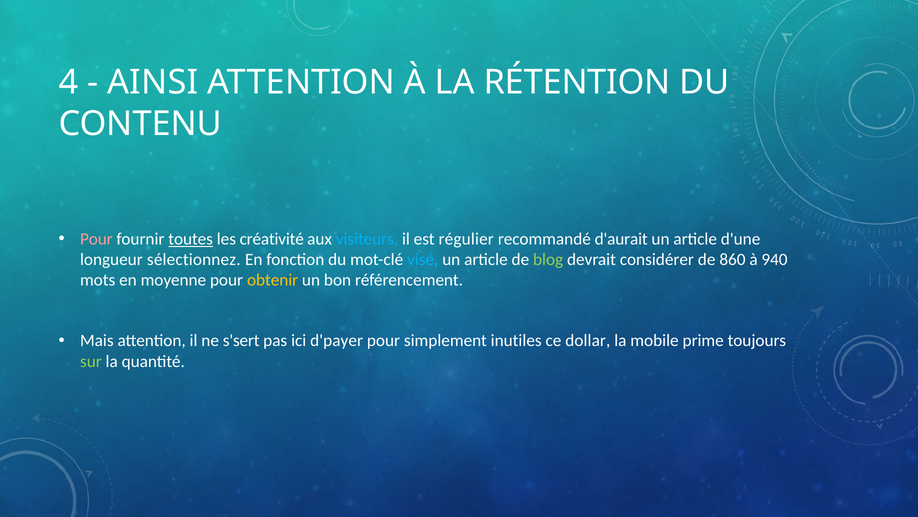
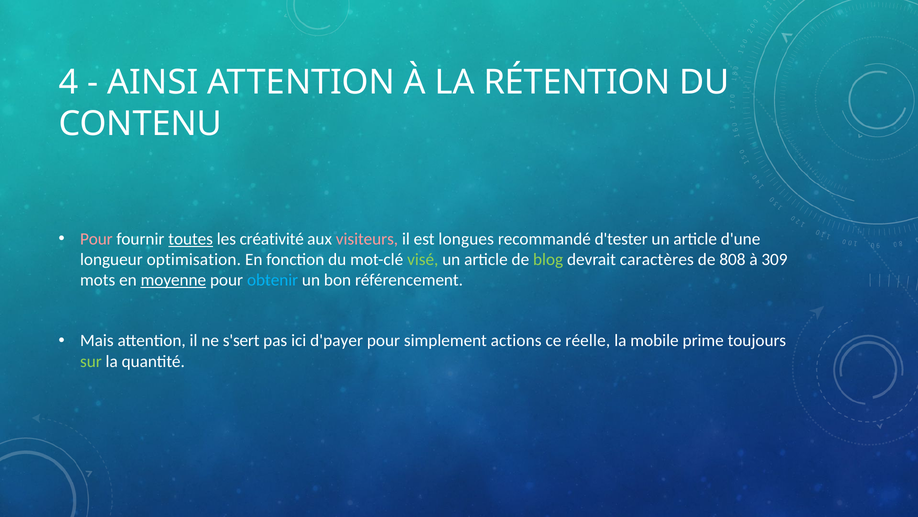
visiteurs colour: light blue -> pink
régulier: régulier -> longues
d'aurait: d'aurait -> d'tester
sélectionnez: sélectionnez -> optimisation
visé colour: light blue -> light green
considérer: considérer -> caractères
860: 860 -> 808
940: 940 -> 309
moyenne underline: none -> present
obtenir colour: yellow -> light blue
inutiles: inutiles -> actions
dollar: dollar -> réelle
